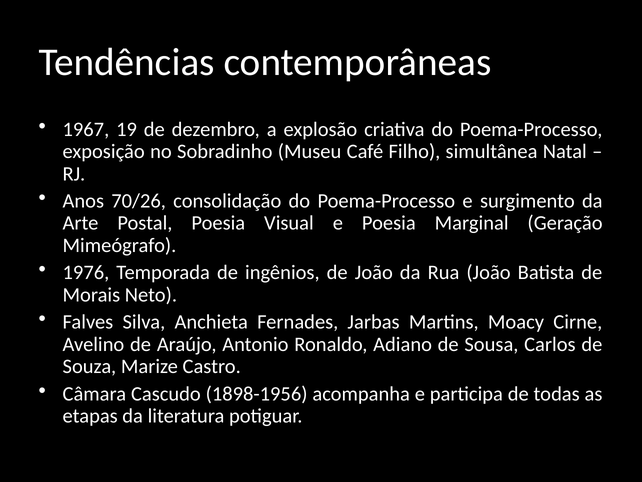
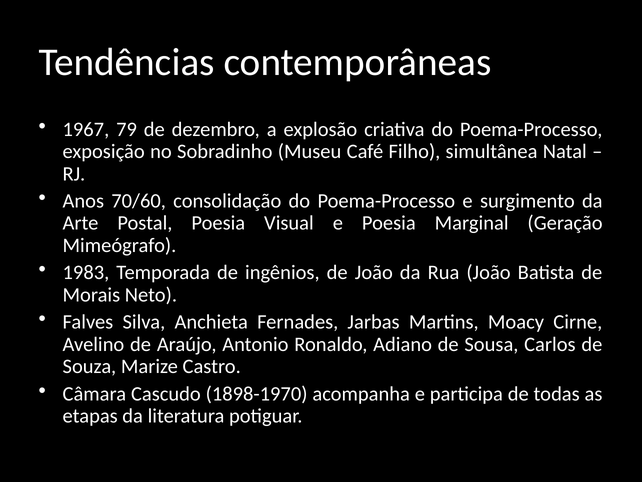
19: 19 -> 79
70/26: 70/26 -> 70/60
1976: 1976 -> 1983
1898-1956: 1898-1956 -> 1898-1970
